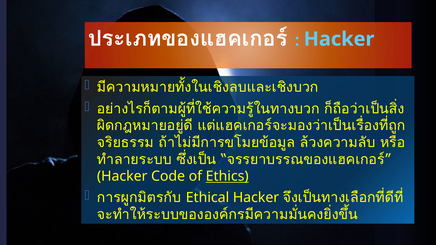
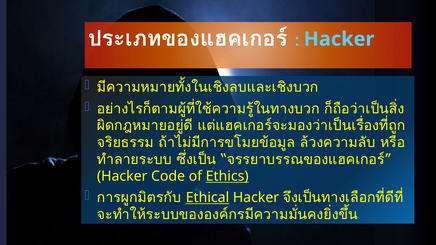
Ethical underline: none -> present
